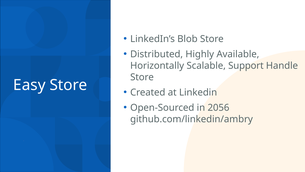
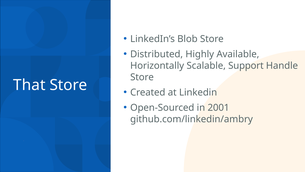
Easy: Easy -> That
2056: 2056 -> 2001
